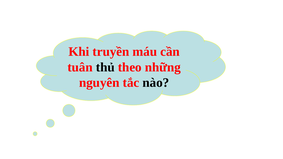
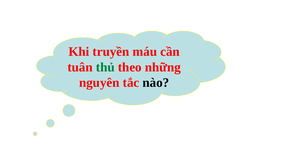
thủ colour: black -> green
